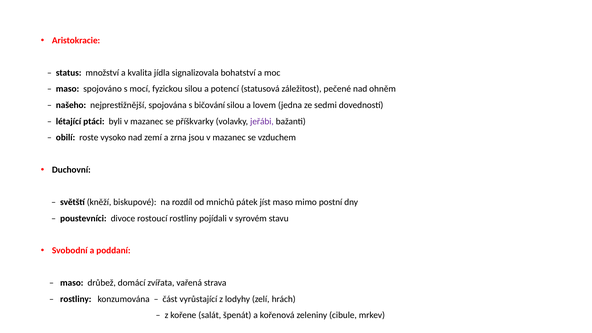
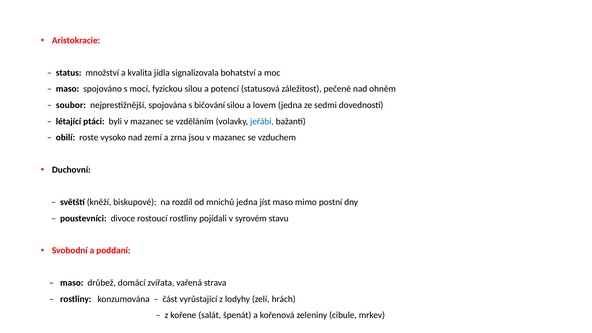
našeho: našeho -> soubor
příškvarky: příškvarky -> vzděláním
jeřábi colour: purple -> blue
mnichů pátek: pátek -> jedna
